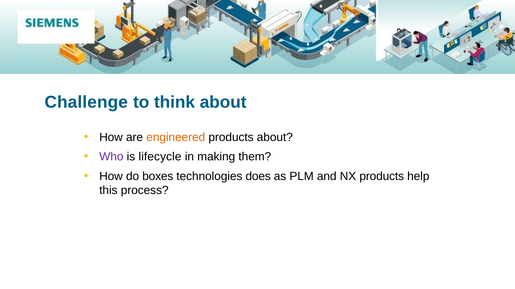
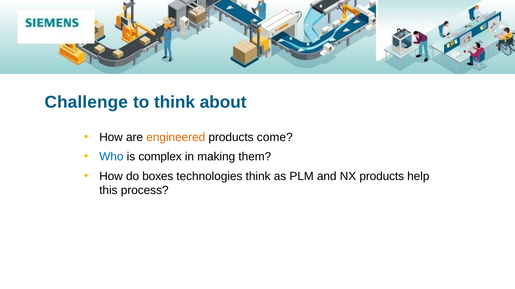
products about: about -> come
Who colour: purple -> blue
lifecycle: lifecycle -> complex
technologies does: does -> think
